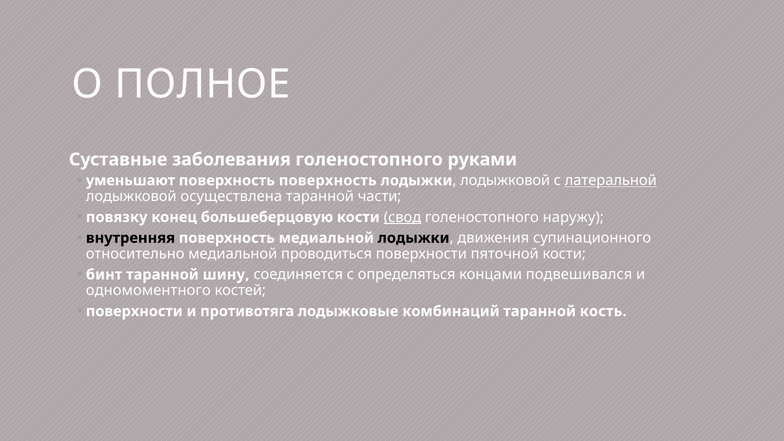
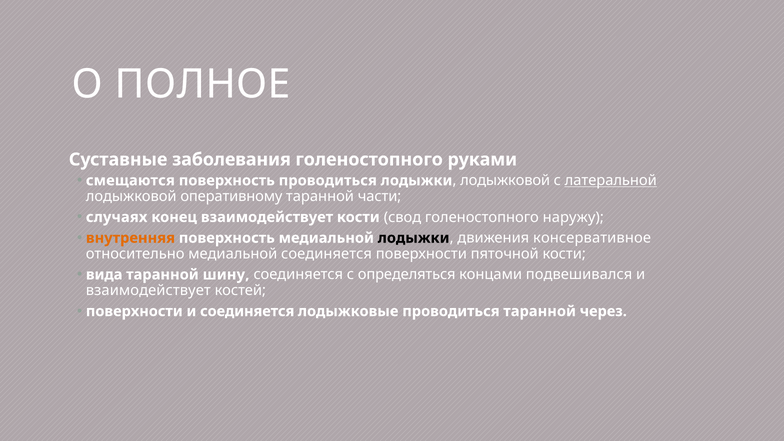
уменьшают: уменьшают -> смещаются
поверхность поверхность: поверхность -> проводиться
осуществлена: осуществлена -> оперативному
повязку: повязку -> случаях
конец большеберцовую: большеберцовую -> взаимодействует
свод underline: present -> none
внутренняя colour: black -> orange
супинационного: супинационного -> консервативное
медиальной проводиться: проводиться -> соединяется
бинт: бинт -> вида
одномоментного at (148, 290): одномоментного -> взаимодействует
и противотяга: противотяга -> соединяется
лодыжковые комбинаций: комбинаций -> проводиться
кость: кость -> через
